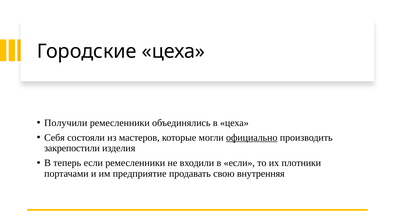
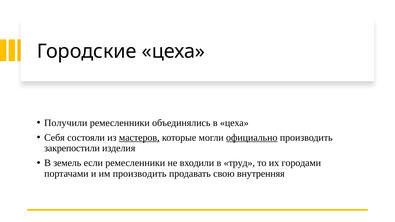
мастеров underline: none -> present
теперь: теперь -> земель
в если: если -> труд
плотники: плотники -> городами
им предприятие: предприятие -> производить
